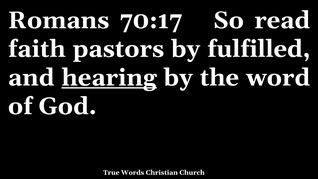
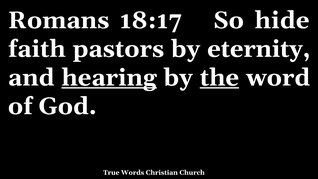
70:17: 70:17 -> 18:17
read: read -> hide
fulfilled: fulfilled -> eternity
the underline: none -> present
